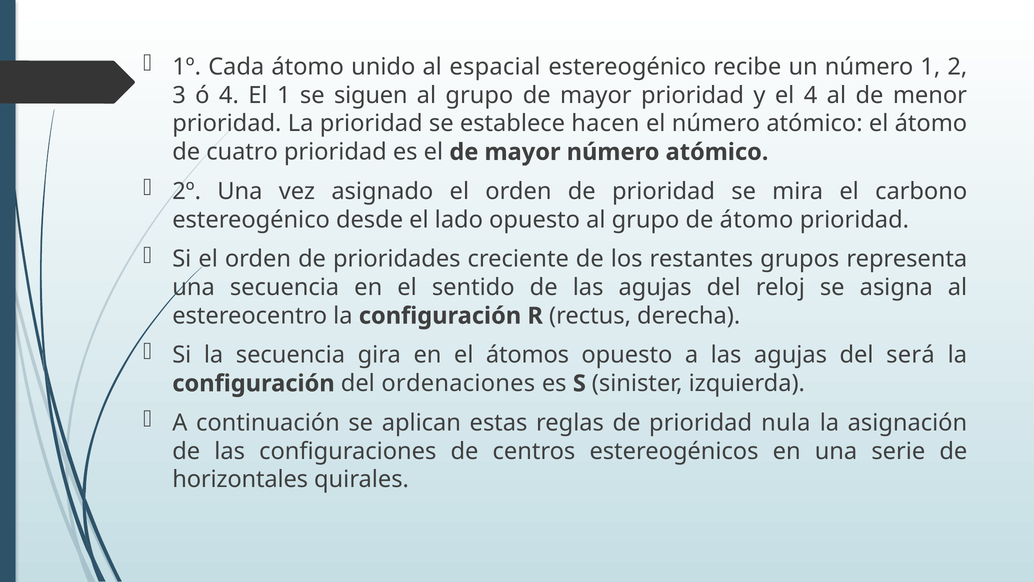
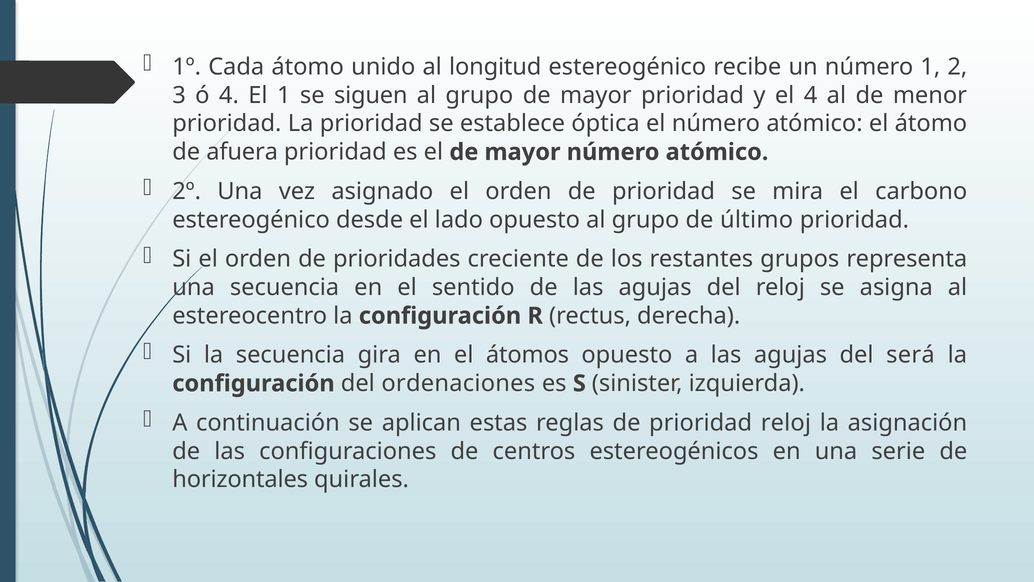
espacial: espacial -> longitud
hacen: hacen -> óptica
cuatro: cuatro -> afuera
de átomo: átomo -> último
prioridad nula: nula -> reloj
